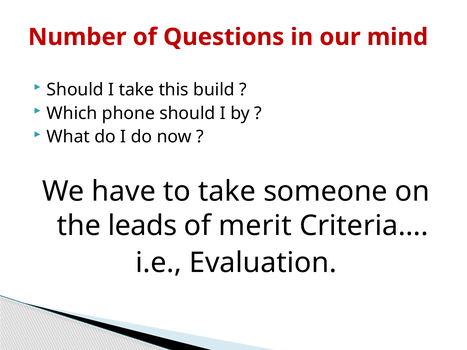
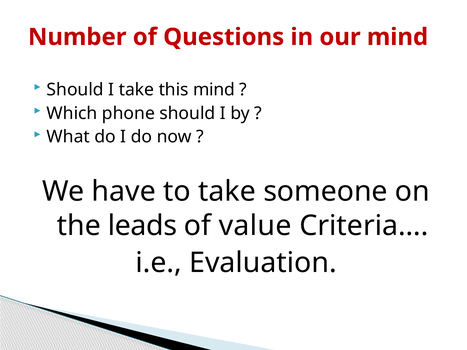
this build: build -> mind
merit: merit -> value
